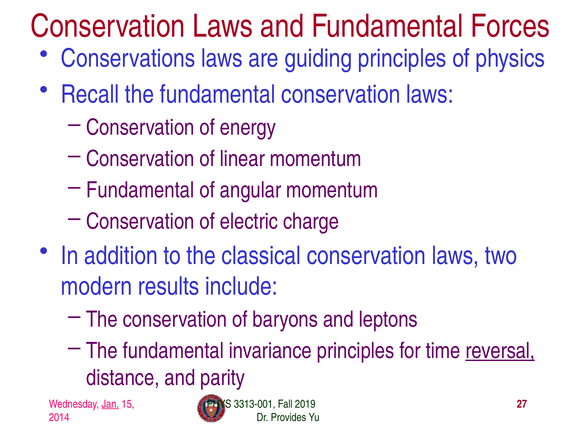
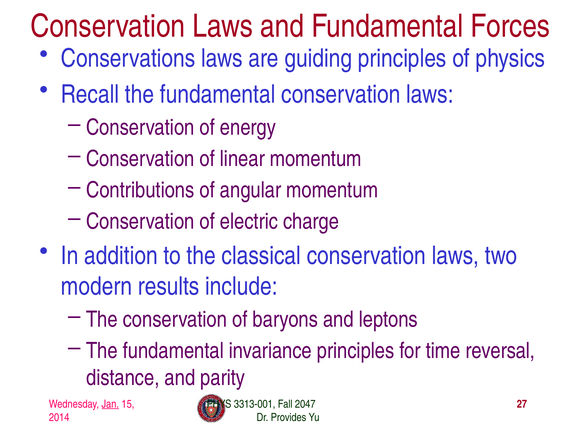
Fundamental at (140, 190): Fundamental -> Contributions
reversal underline: present -> none
2019: 2019 -> 2047
